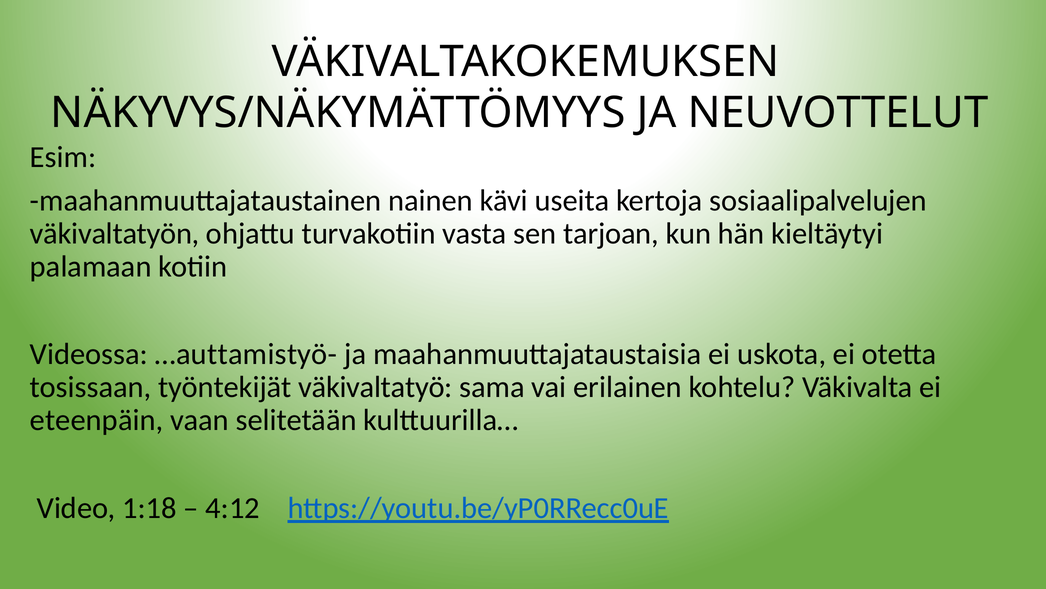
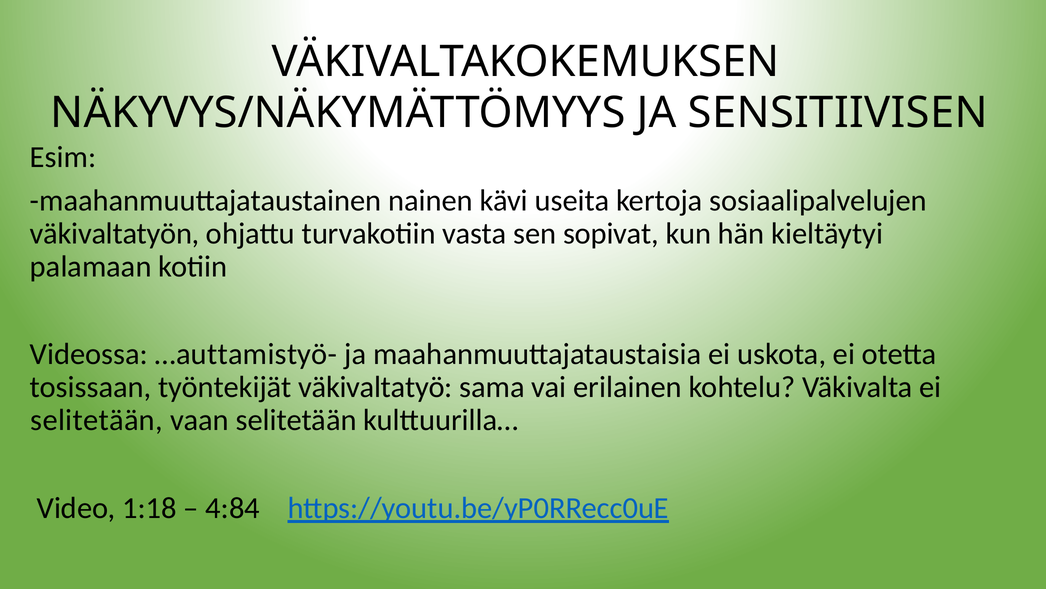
NEUVOTTELUT: NEUVOTTELUT -> SENSITIIVISEN
tarjoan: tarjoan -> sopivat
eteenpäin at (97, 420): eteenpäin -> selitetään
4:12: 4:12 -> 4:84
